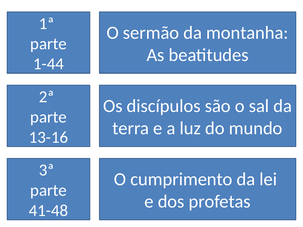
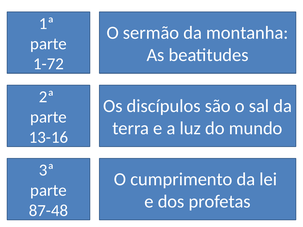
1-44: 1-44 -> 1-72
41-48: 41-48 -> 87-48
